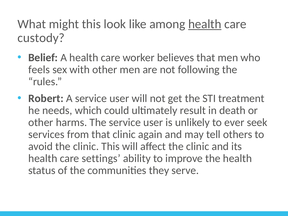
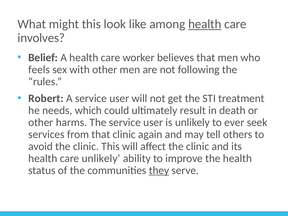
custody: custody -> involves
care settings: settings -> unlikely
they underline: none -> present
